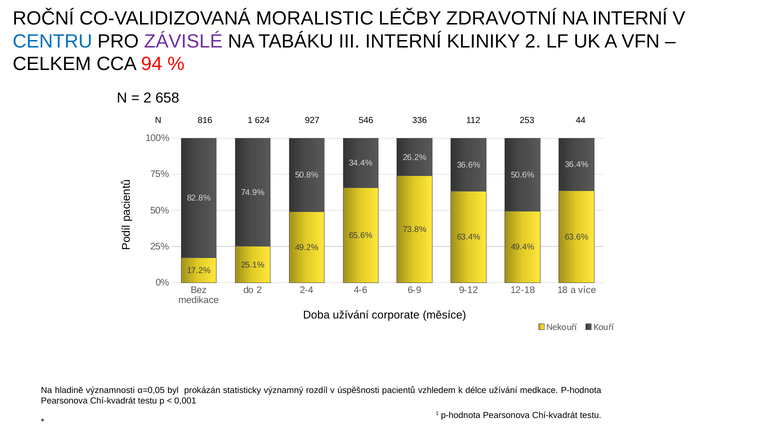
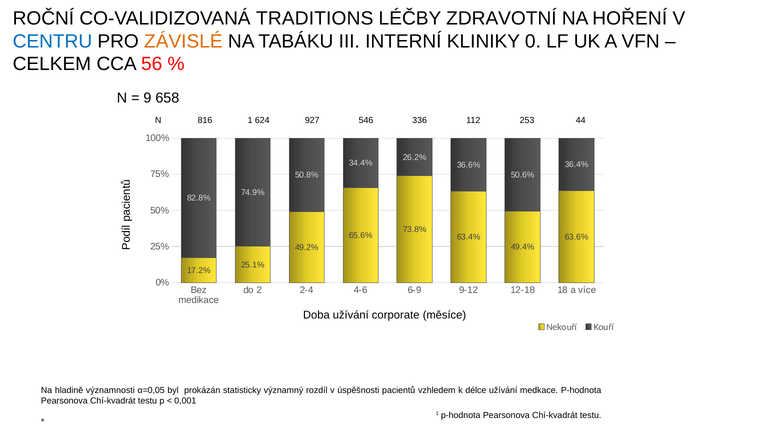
MORALISTIC: MORALISTIC -> TRADITIONS
NA INTERNÍ: INTERNÍ -> HOŘENÍ
ZÁVISLÉ colour: purple -> orange
KLINIKY 2: 2 -> 0
94: 94 -> 56
2 at (147, 98): 2 -> 9
